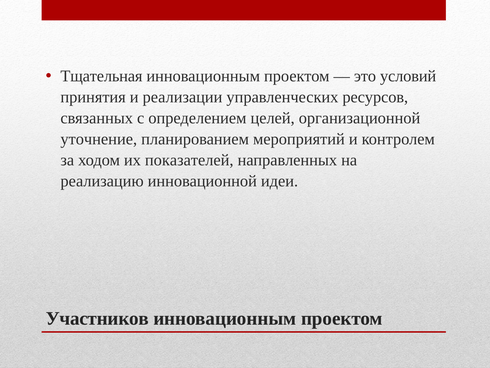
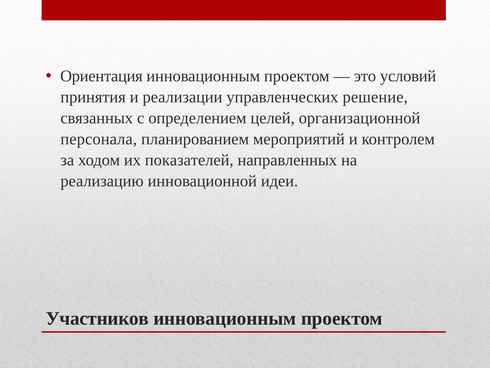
Тщательная: Тщательная -> Ориентация
ресурсов: ресурсов -> решение
уточнение: уточнение -> персонала
